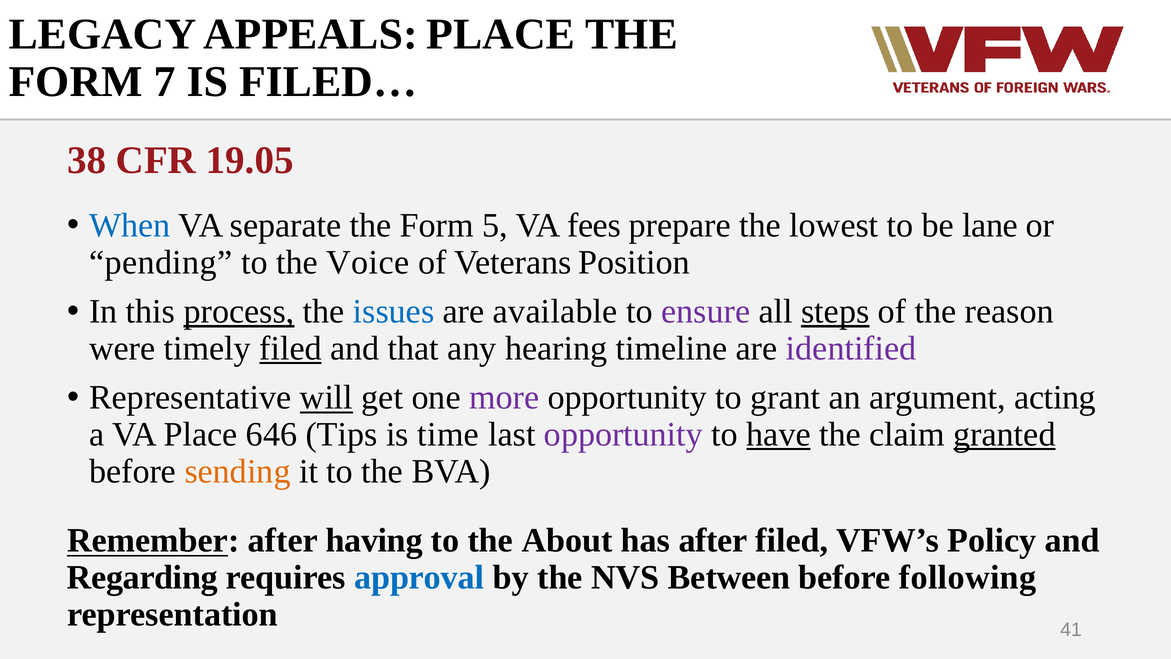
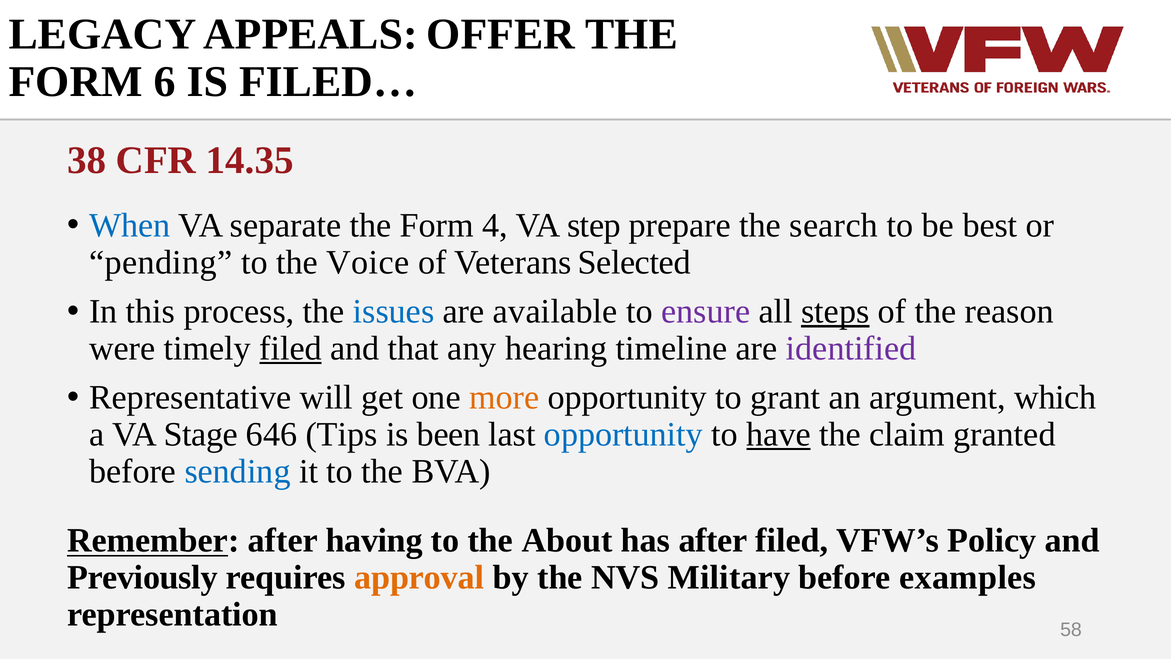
APPEALS PLACE: PLACE -> OFFER
7: 7 -> 6
19.05: 19.05 -> 14.35
5: 5 -> 4
fees: fees -> step
lowest: lowest -> search
lane: lane -> best
Position: Position -> Selected
process underline: present -> none
will underline: present -> none
more colour: purple -> orange
acting: acting -> which
VA Place: Place -> Stage
time: time -> been
opportunity at (623, 434) colour: purple -> blue
granted underline: present -> none
sending colour: orange -> blue
Regarding: Regarding -> Previously
approval colour: blue -> orange
Between: Between -> Military
following: following -> examples
41: 41 -> 58
